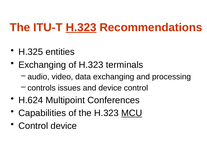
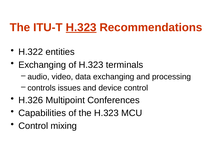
H.325: H.325 -> H.322
H.624: H.624 -> H.326
MCU underline: present -> none
Control device: device -> mixing
